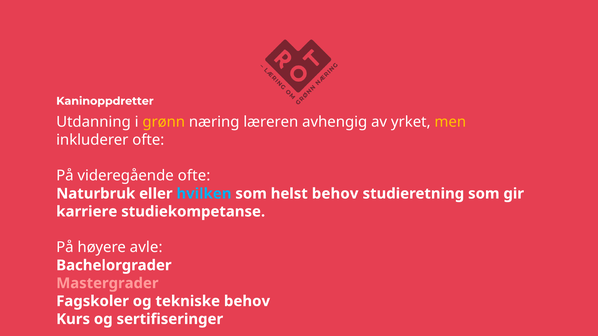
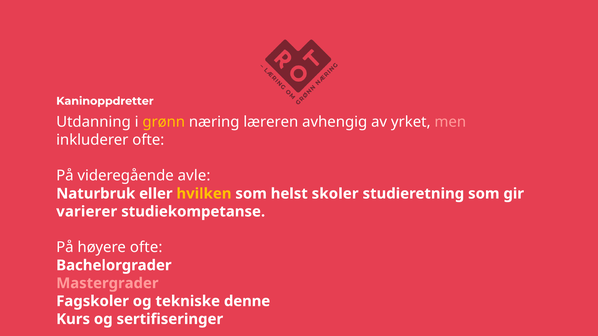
men colour: yellow -> pink
videregående ofte: ofte -> avle
hvilken colour: light blue -> yellow
helst behov: behov -> skoler
karriere: karriere -> varierer
høyere avle: avle -> ofte
tekniske behov: behov -> denne
